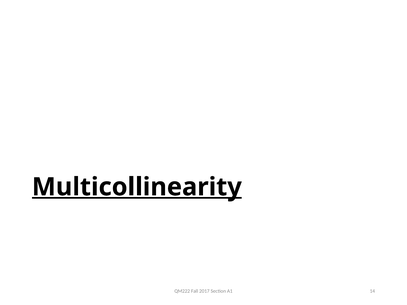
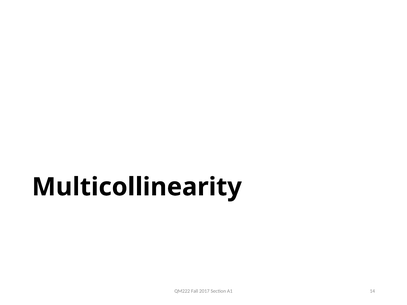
Multicollinearity underline: present -> none
